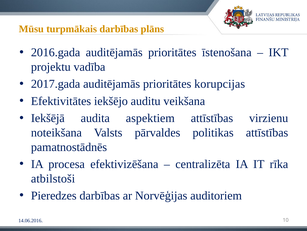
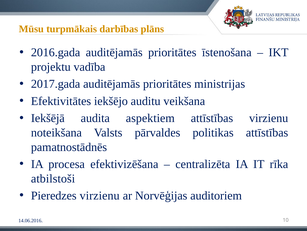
korupcijas: korupcijas -> ministrijas
Pieredzes darbības: darbības -> virzienu
